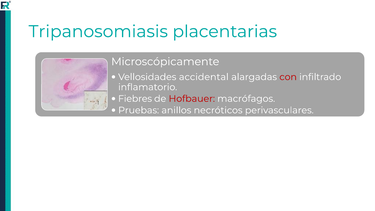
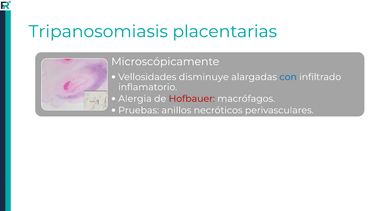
accidental: accidental -> disminuye
con colour: red -> blue
Fiebres: Fiebres -> Alergia
